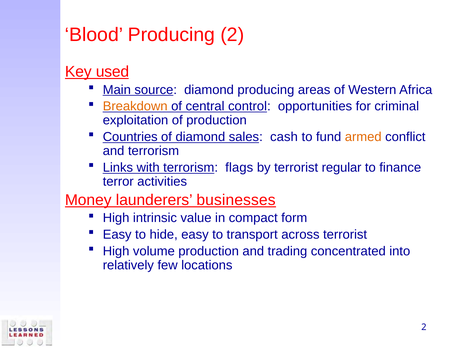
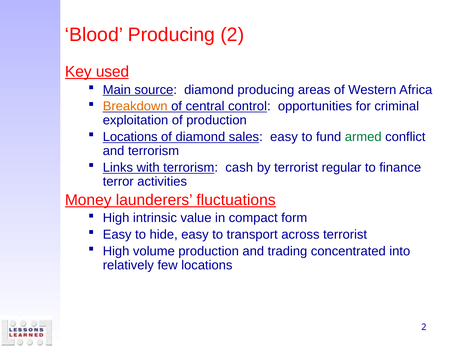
Countries at (130, 137): Countries -> Locations
sales cash: cash -> easy
armed colour: orange -> green
flags: flags -> cash
businesses: businesses -> fluctuations
